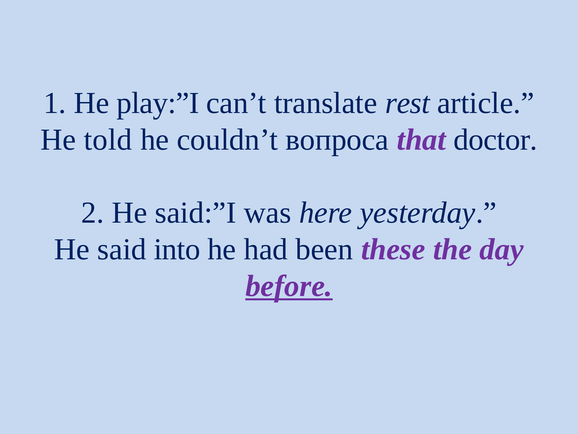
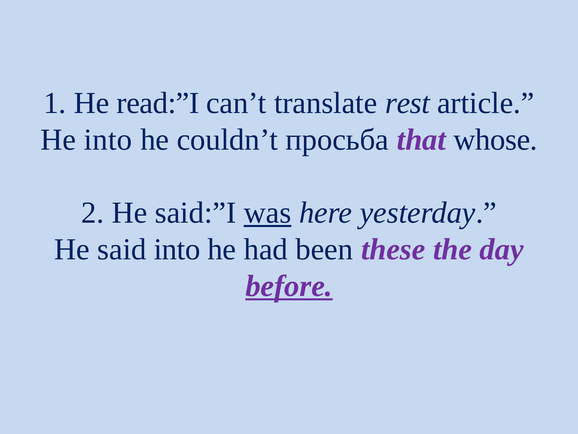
play:”I: play:”I -> read:”I
He told: told -> into
вопроса: вопроса -> просьба
doctor: doctor -> whose
was underline: none -> present
